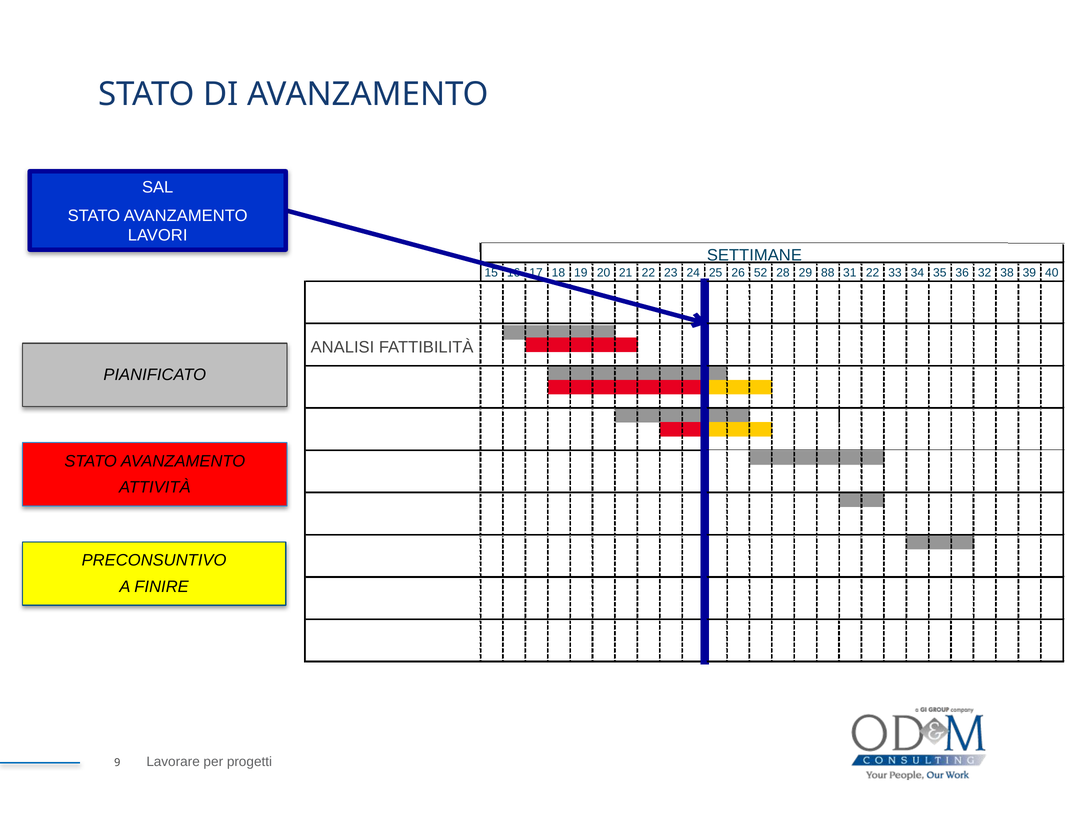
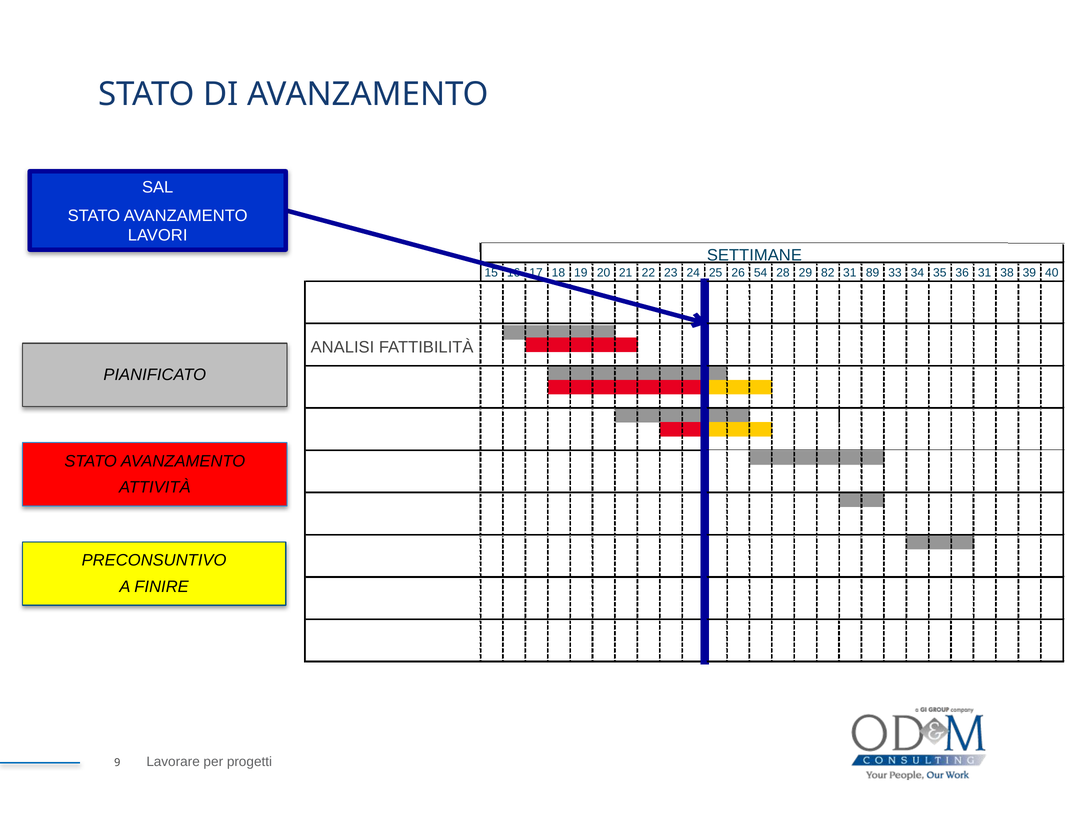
52: 52 -> 54
88: 88 -> 82
31 22: 22 -> 89
36 32: 32 -> 31
